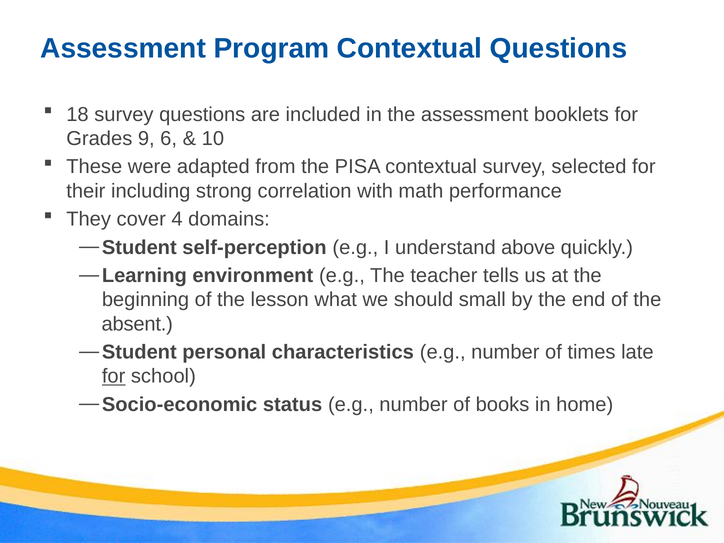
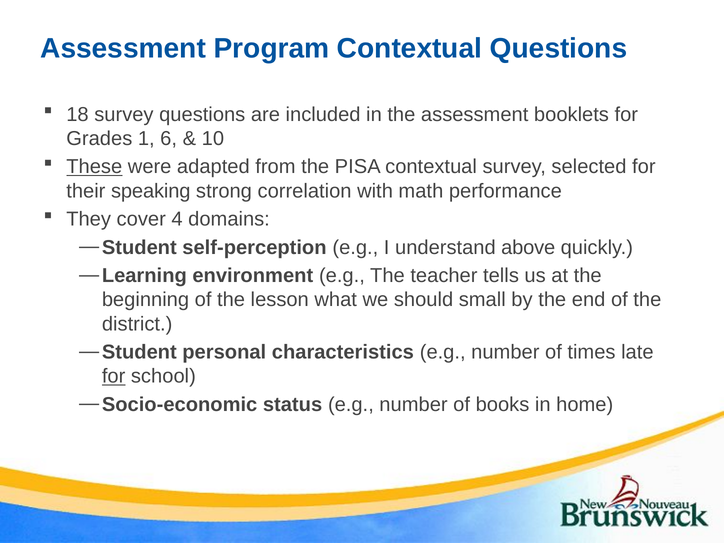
9: 9 -> 1
These underline: none -> present
including: including -> speaking
absent: absent -> district
